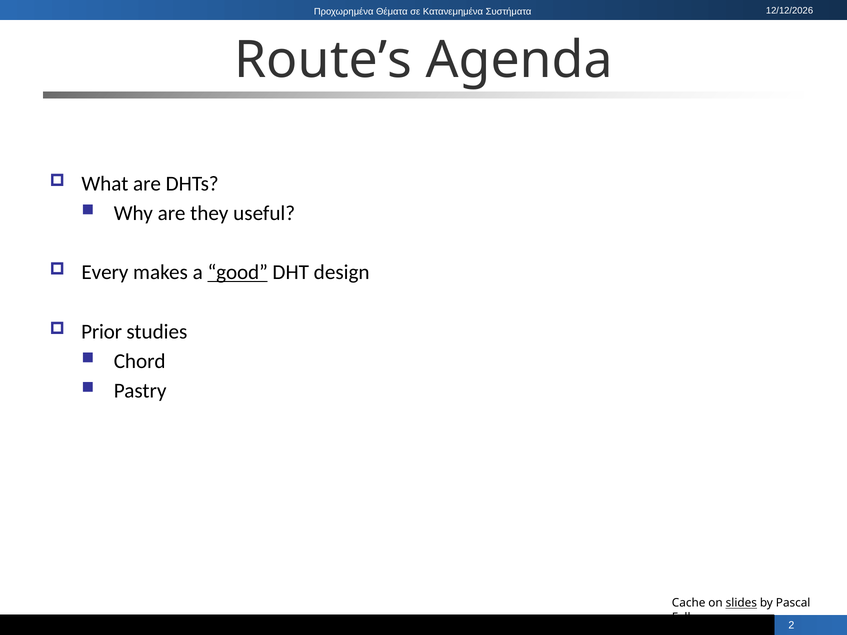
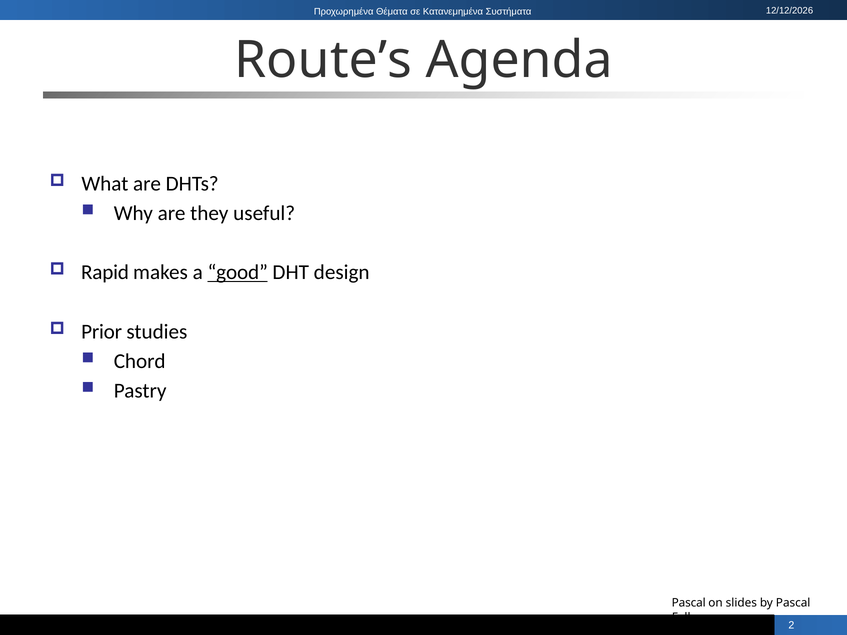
Every: Every -> Rapid
Cache at (689, 603): Cache -> Pascal
slides underline: present -> none
